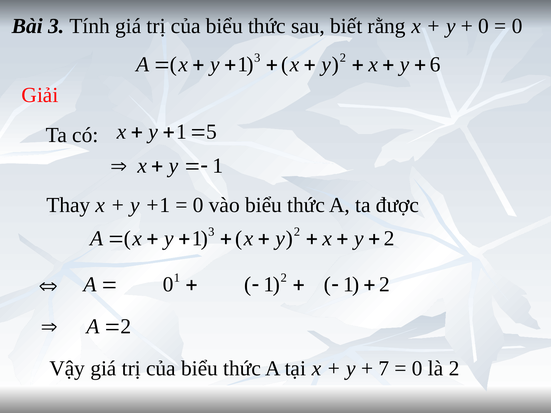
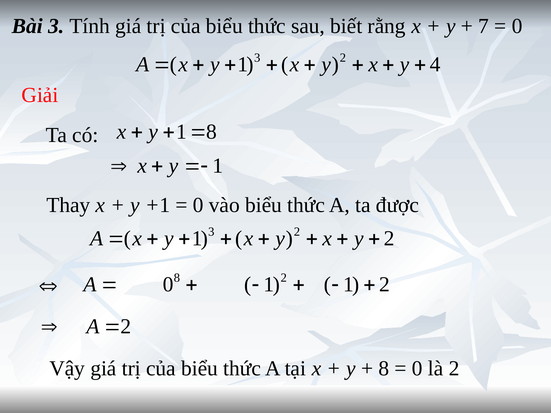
0 at (484, 26): 0 -> 7
6: 6 -> 4
1 5: 5 -> 8
1 at (177, 278): 1 -> 8
7 at (384, 369): 7 -> 8
